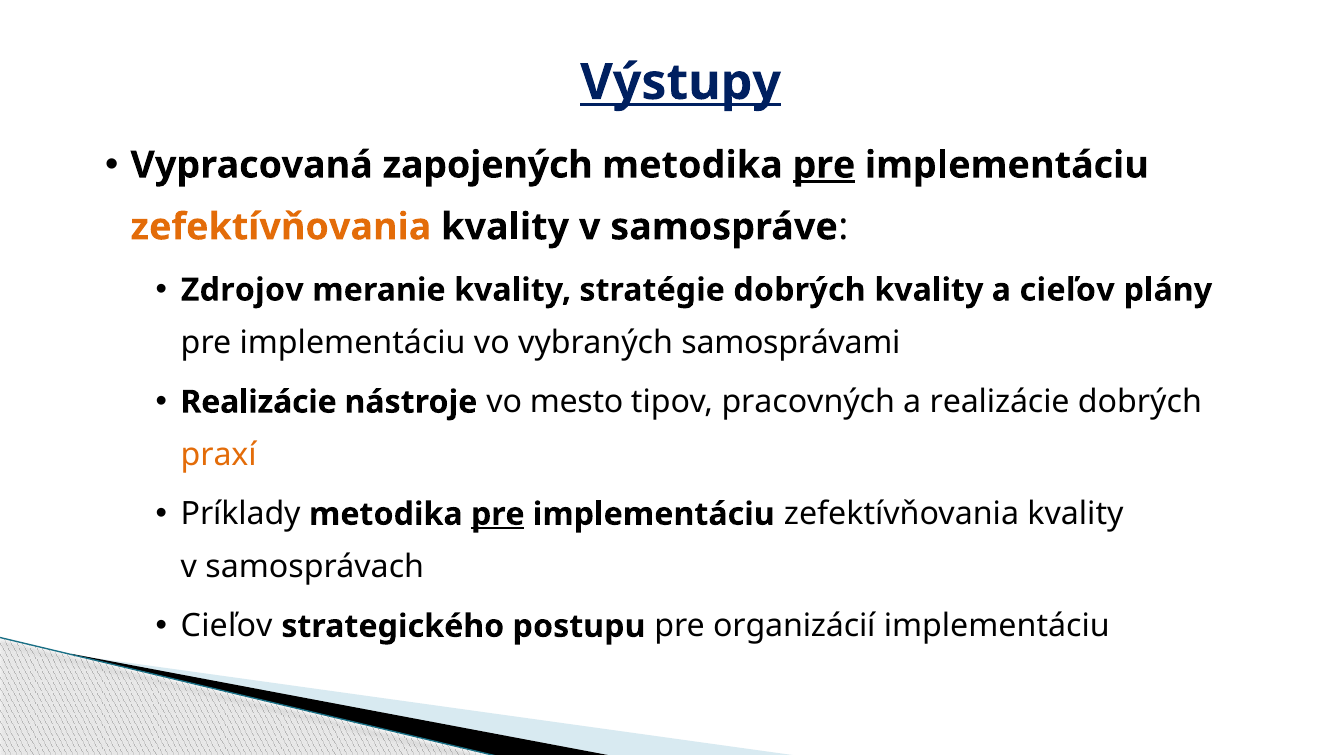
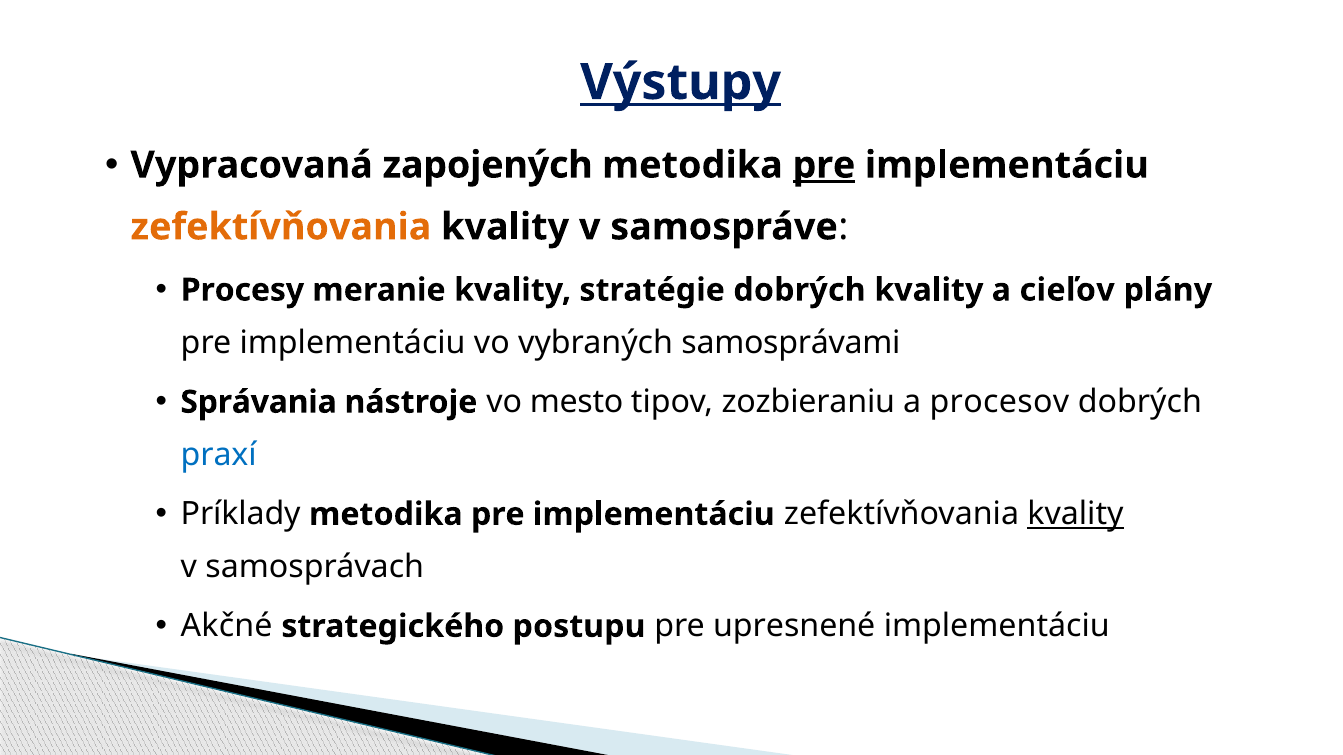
Zdrojov: Zdrojov -> Procesy
Realizácie at (259, 402): Realizácie -> Správania
pracovných: pracovných -> zozbieraniu
a realizácie: realizácie -> procesov
praxí colour: orange -> blue
pre at (498, 515) underline: present -> none
kvality at (1075, 515) underline: none -> present
Cieľov at (227, 627): Cieľov -> Akčné
organizácií: organizácií -> upresnené
